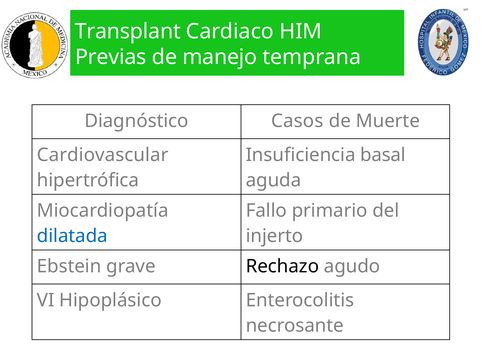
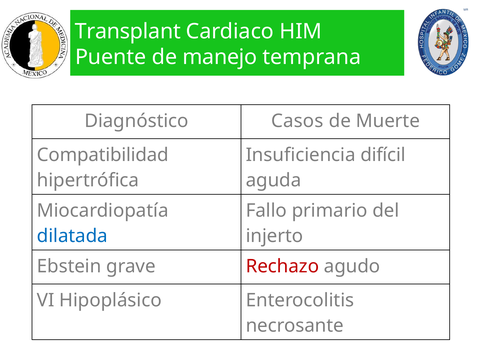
Previas: Previas -> Puente
Cardiovascular: Cardiovascular -> Compatibilidad
basal: basal -> difícil
Rechazo colour: black -> red
